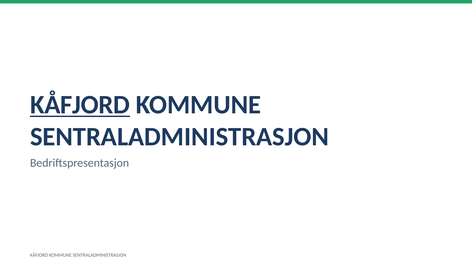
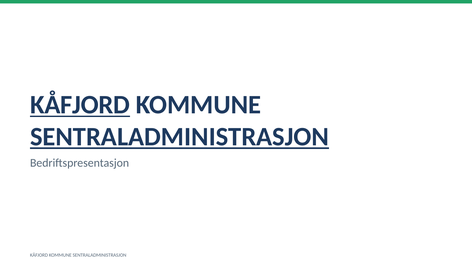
SENTRALADMINISTRASJON at (180, 137) underline: none -> present
